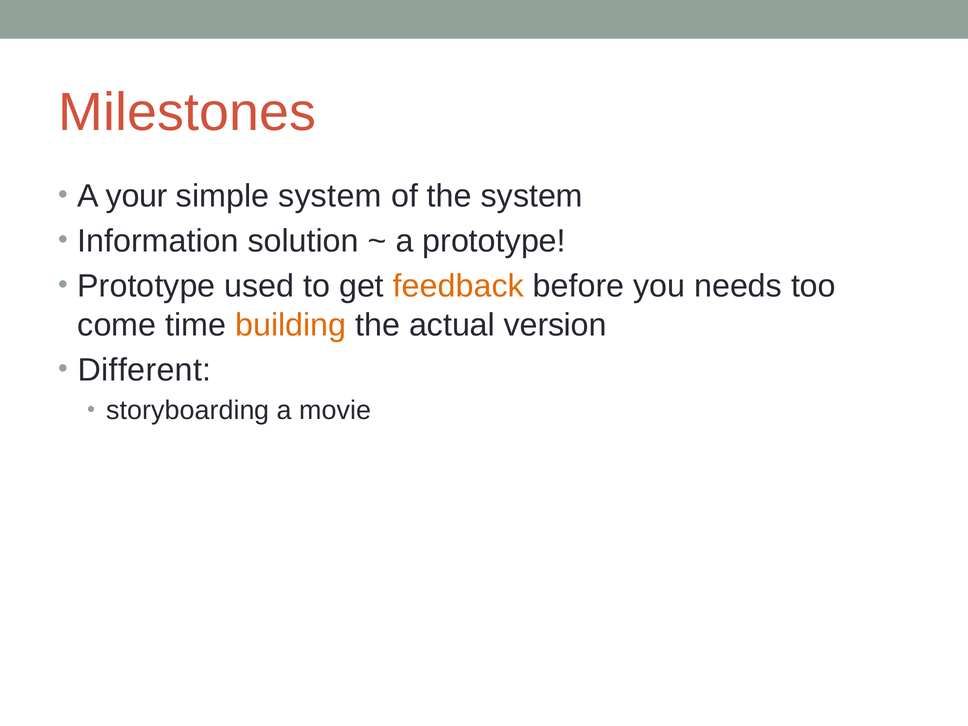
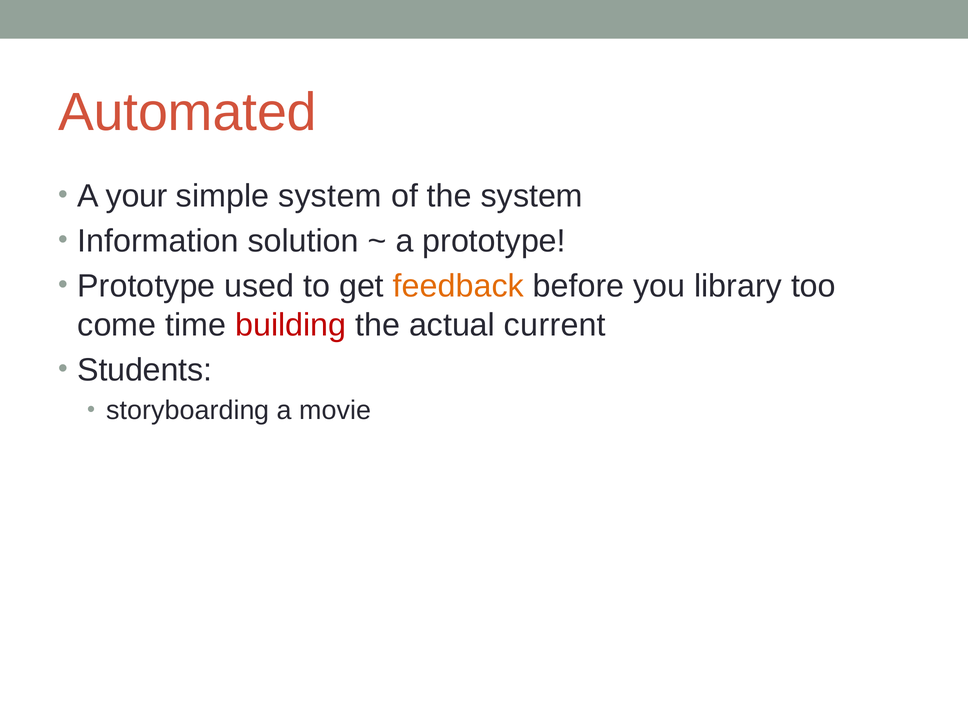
Milestones: Milestones -> Automated
needs: needs -> library
building colour: orange -> red
version: version -> current
Different: Different -> Students
